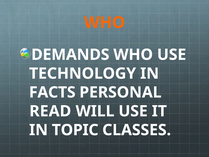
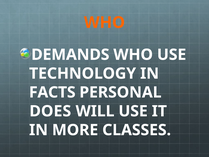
READ: READ -> DOES
TOPIC: TOPIC -> MORE
